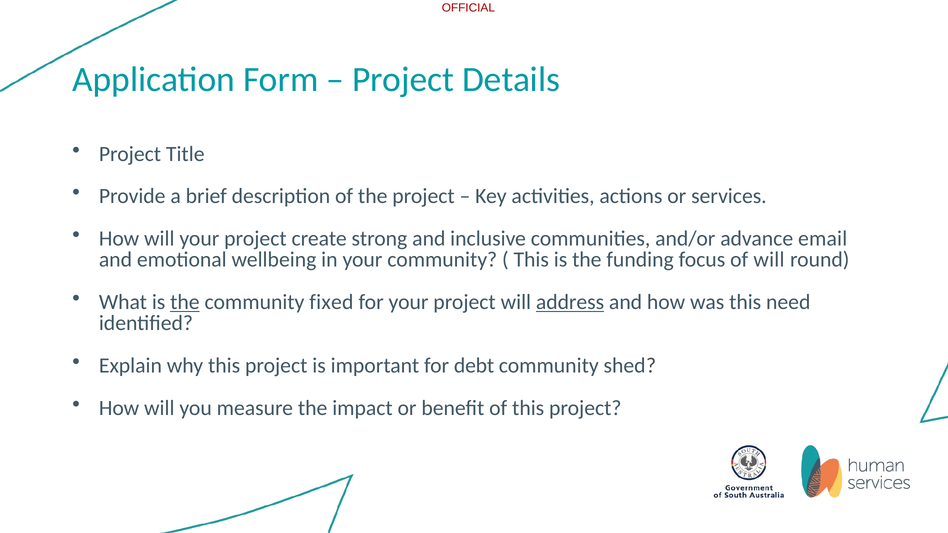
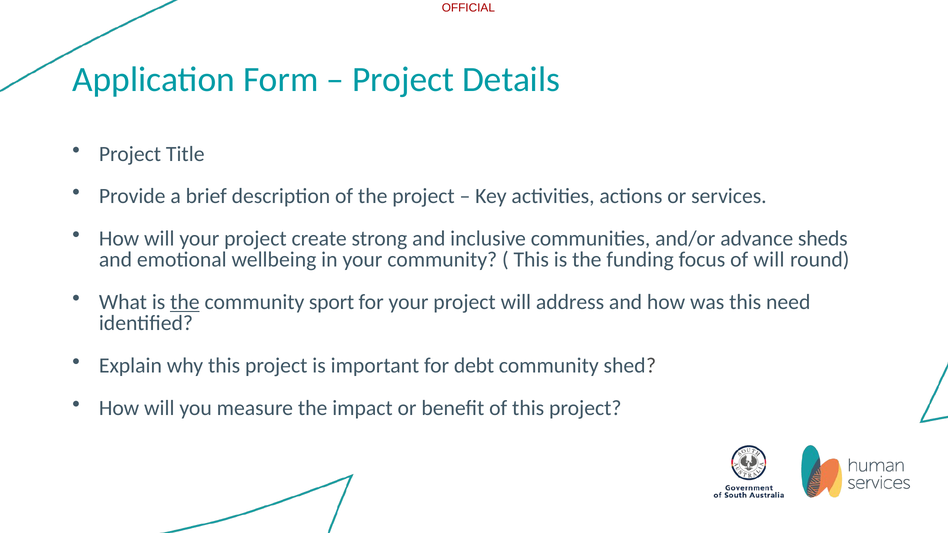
email: email -> sheds
fixed: fixed -> sport
address underline: present -> none
